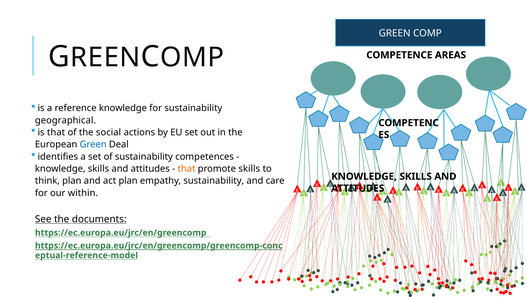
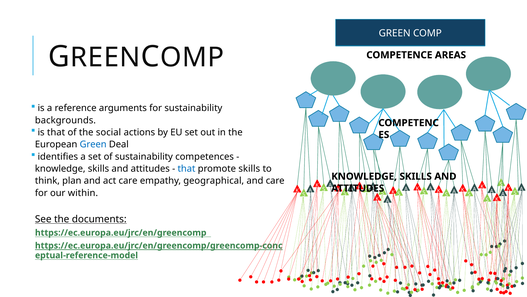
reference knowledge: knowledge -> arguments
geographical: geographical -> backgrounds
that at (186, 168) colour: orange -> blue
act plan: plan -> care
empathy sustainability: sustainability -> geographical
